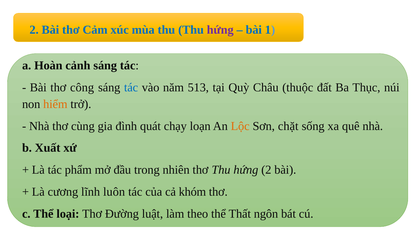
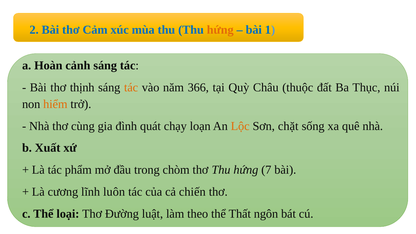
hứng at (220, 30) colour: purple -> orange
công: công -> thịnh
tác at (131, 87) colour: blue -> orange
513: 513 -> 366
nhiên: nhiên -> chòm
hứng 2: 2 -> 7
khóm: khóm -> chiến
